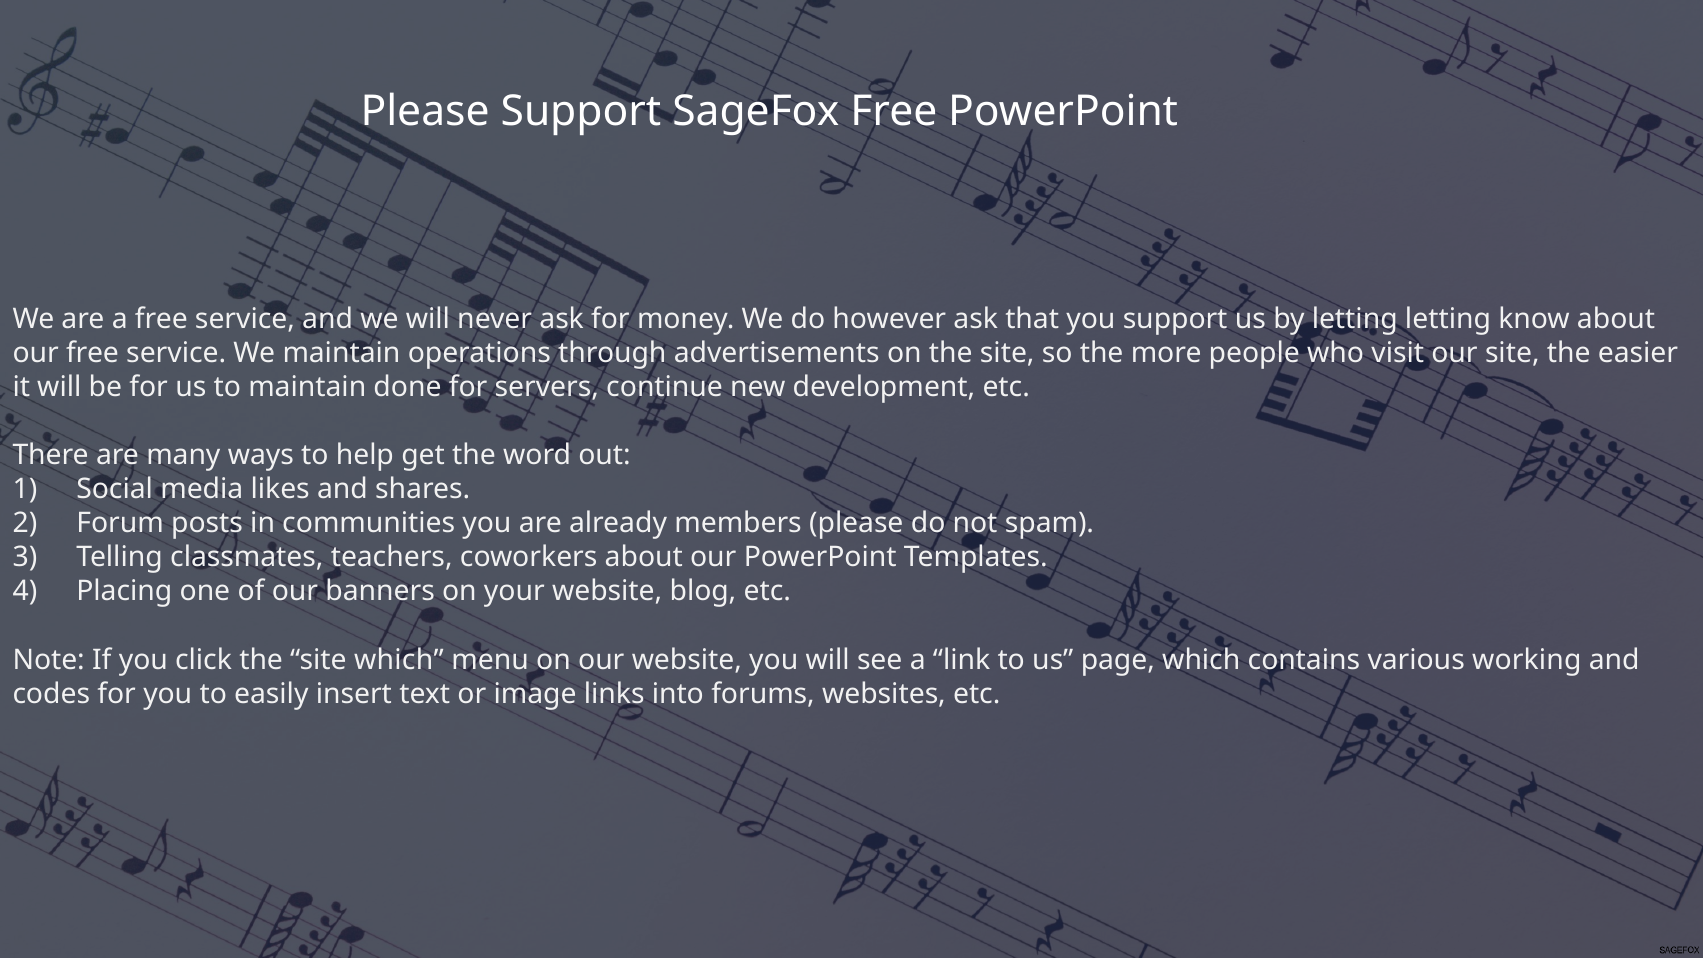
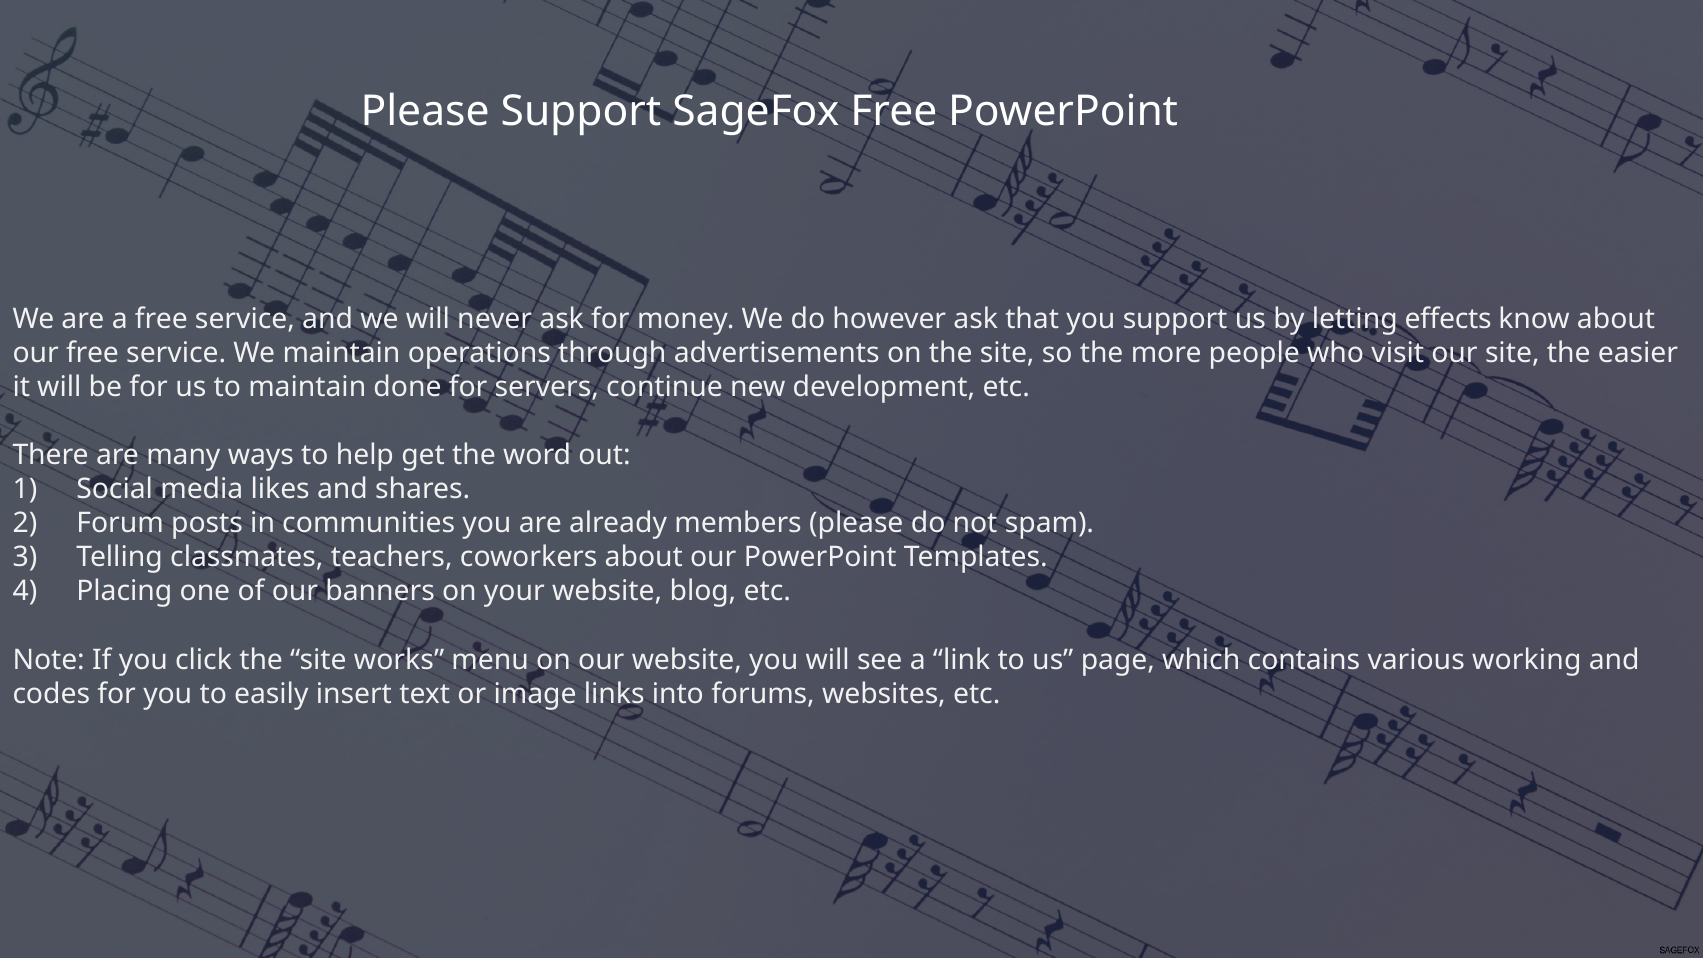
letting letting: letting -> effects
site which: which -> works
